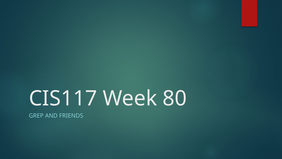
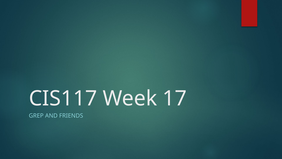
80: 80 -> 17
